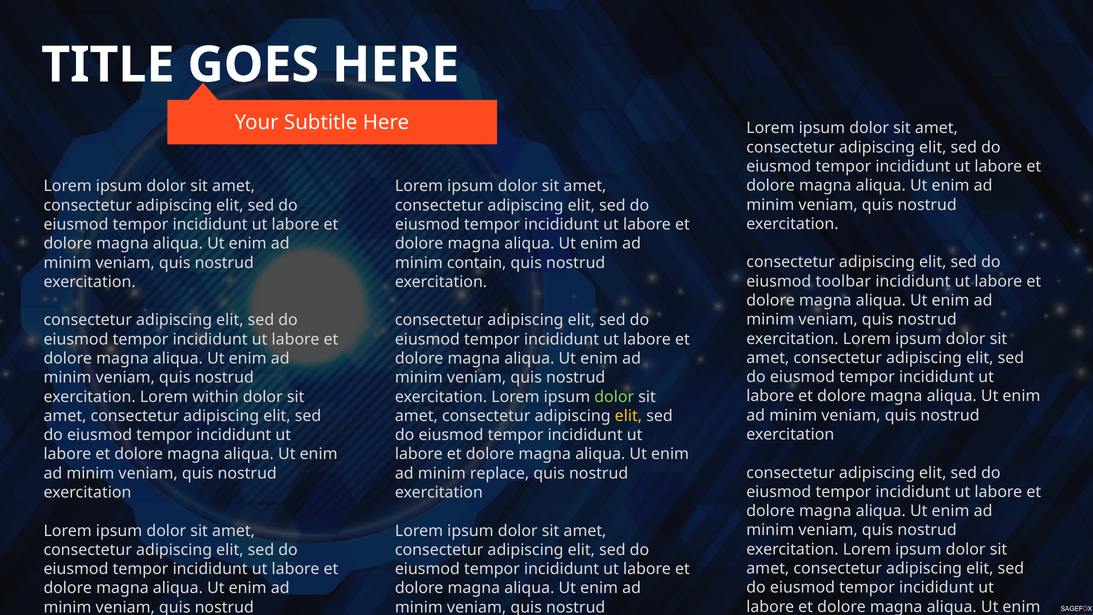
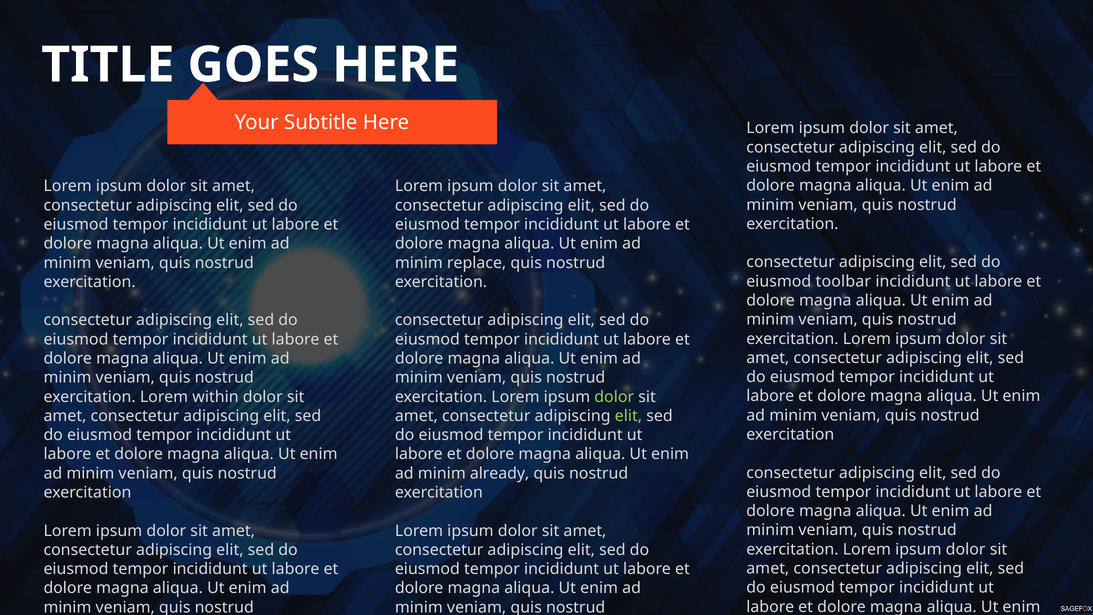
contain: contain -> replace
elit at (628, 416) colour: yellow -> light green
replace: replace -> already
